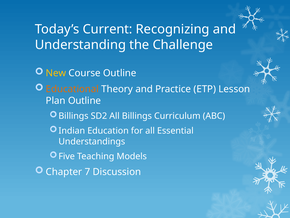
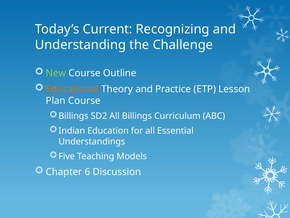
New colour: yellow -> light green
Plan Outline: Outline -> Course
7: 7 -> 6
